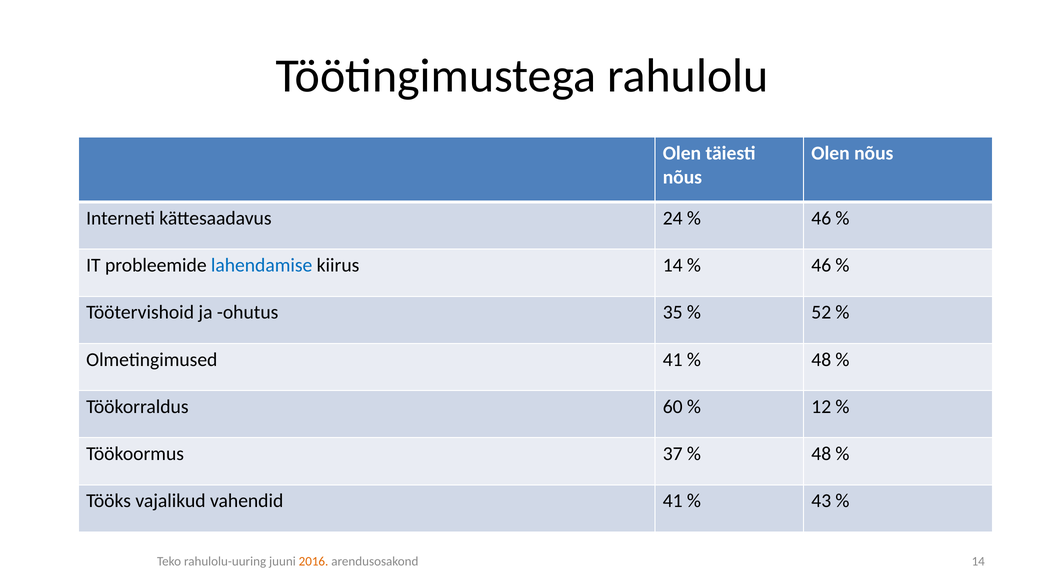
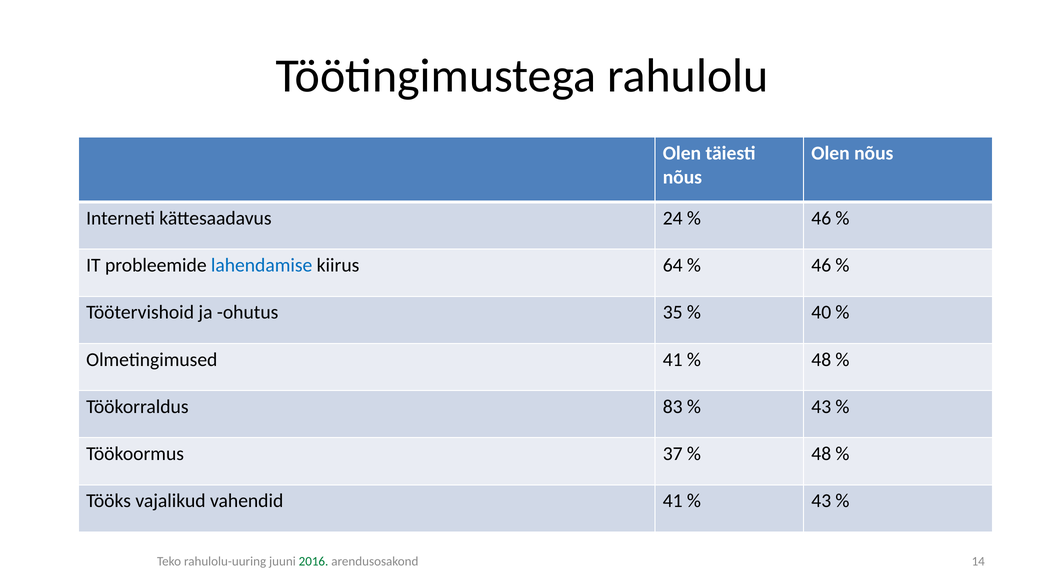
kiirus 14: 14 -> 64
52: 52 -> 40
60: 60 -> 83
12 at (821, 407): 12 -> 43
2016 colour: orange -> green
